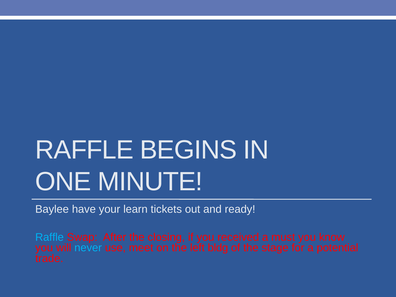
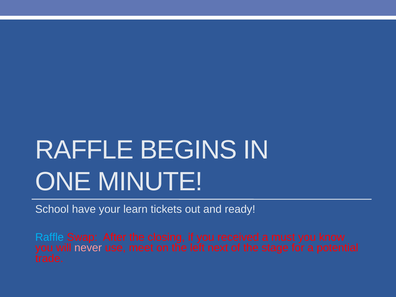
Baylee: Baylee -> School
never colour: light blue -> pink
bldg: bldg -> next
